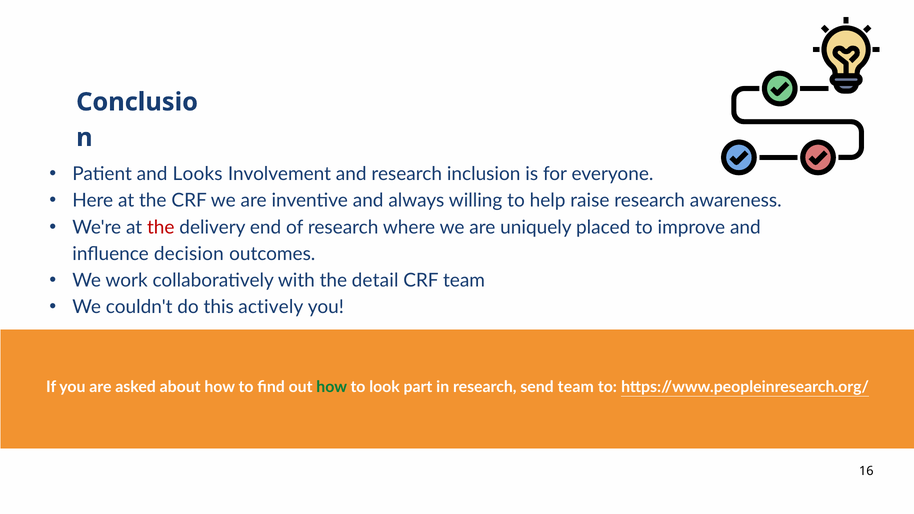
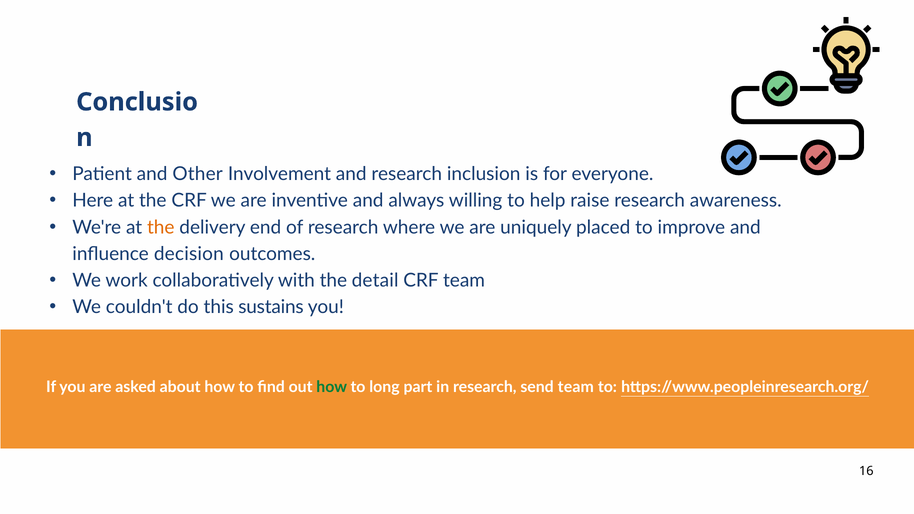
Looks: Looks -> Other
the at (161, 227) colour: red -> orange
actively: actively -> sustains
look: look -> long
